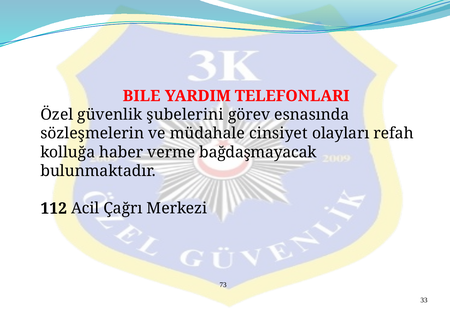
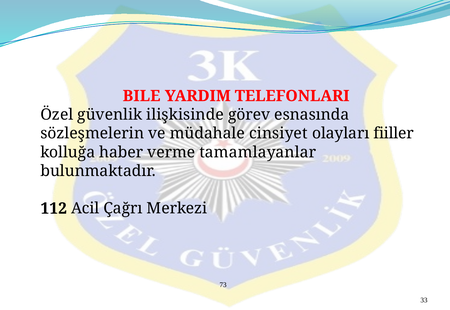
şubelerini: şubelerini -> ilişkisinde
refah: refah -> fiiller
bağdaşmayacak: bağdaşmayacak -> tamamlayanlar
